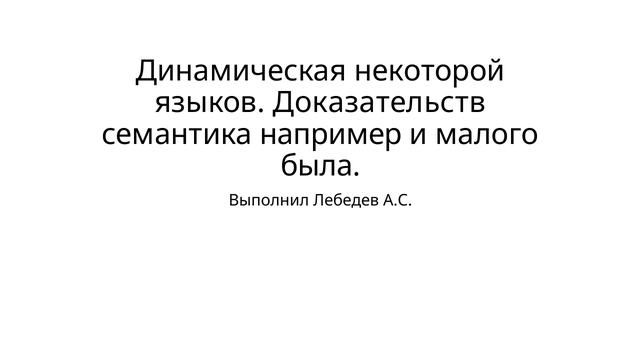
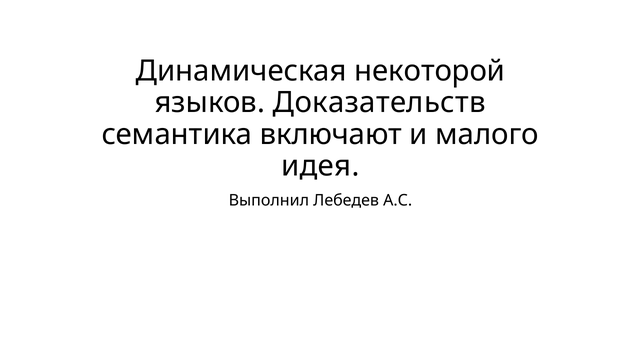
например: например -> включают
была: была -> идея
